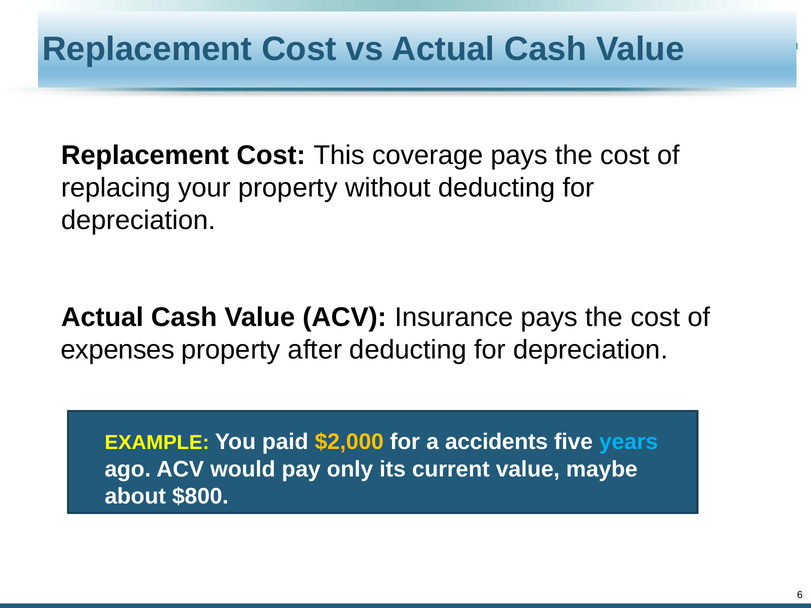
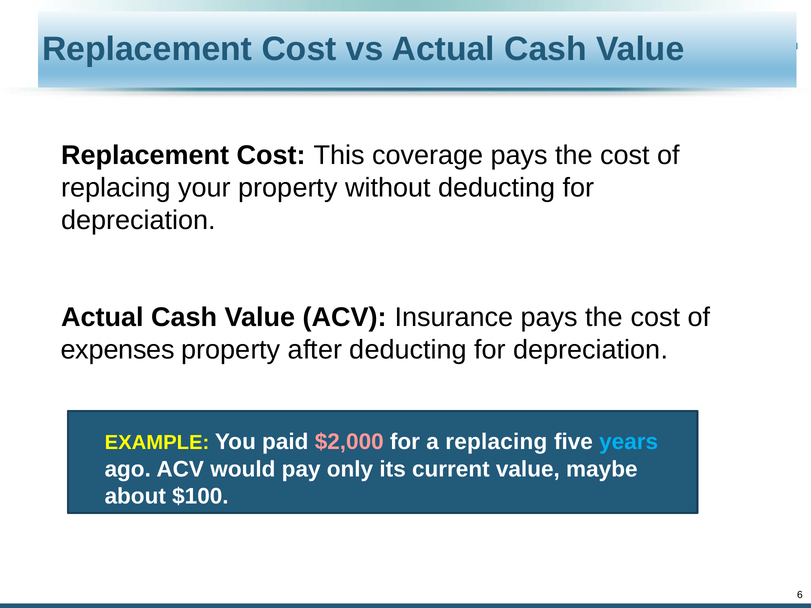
$2,000 colour: yellow -> pink
a accidents: accidents -> replacing
$800: $800 -> $100
